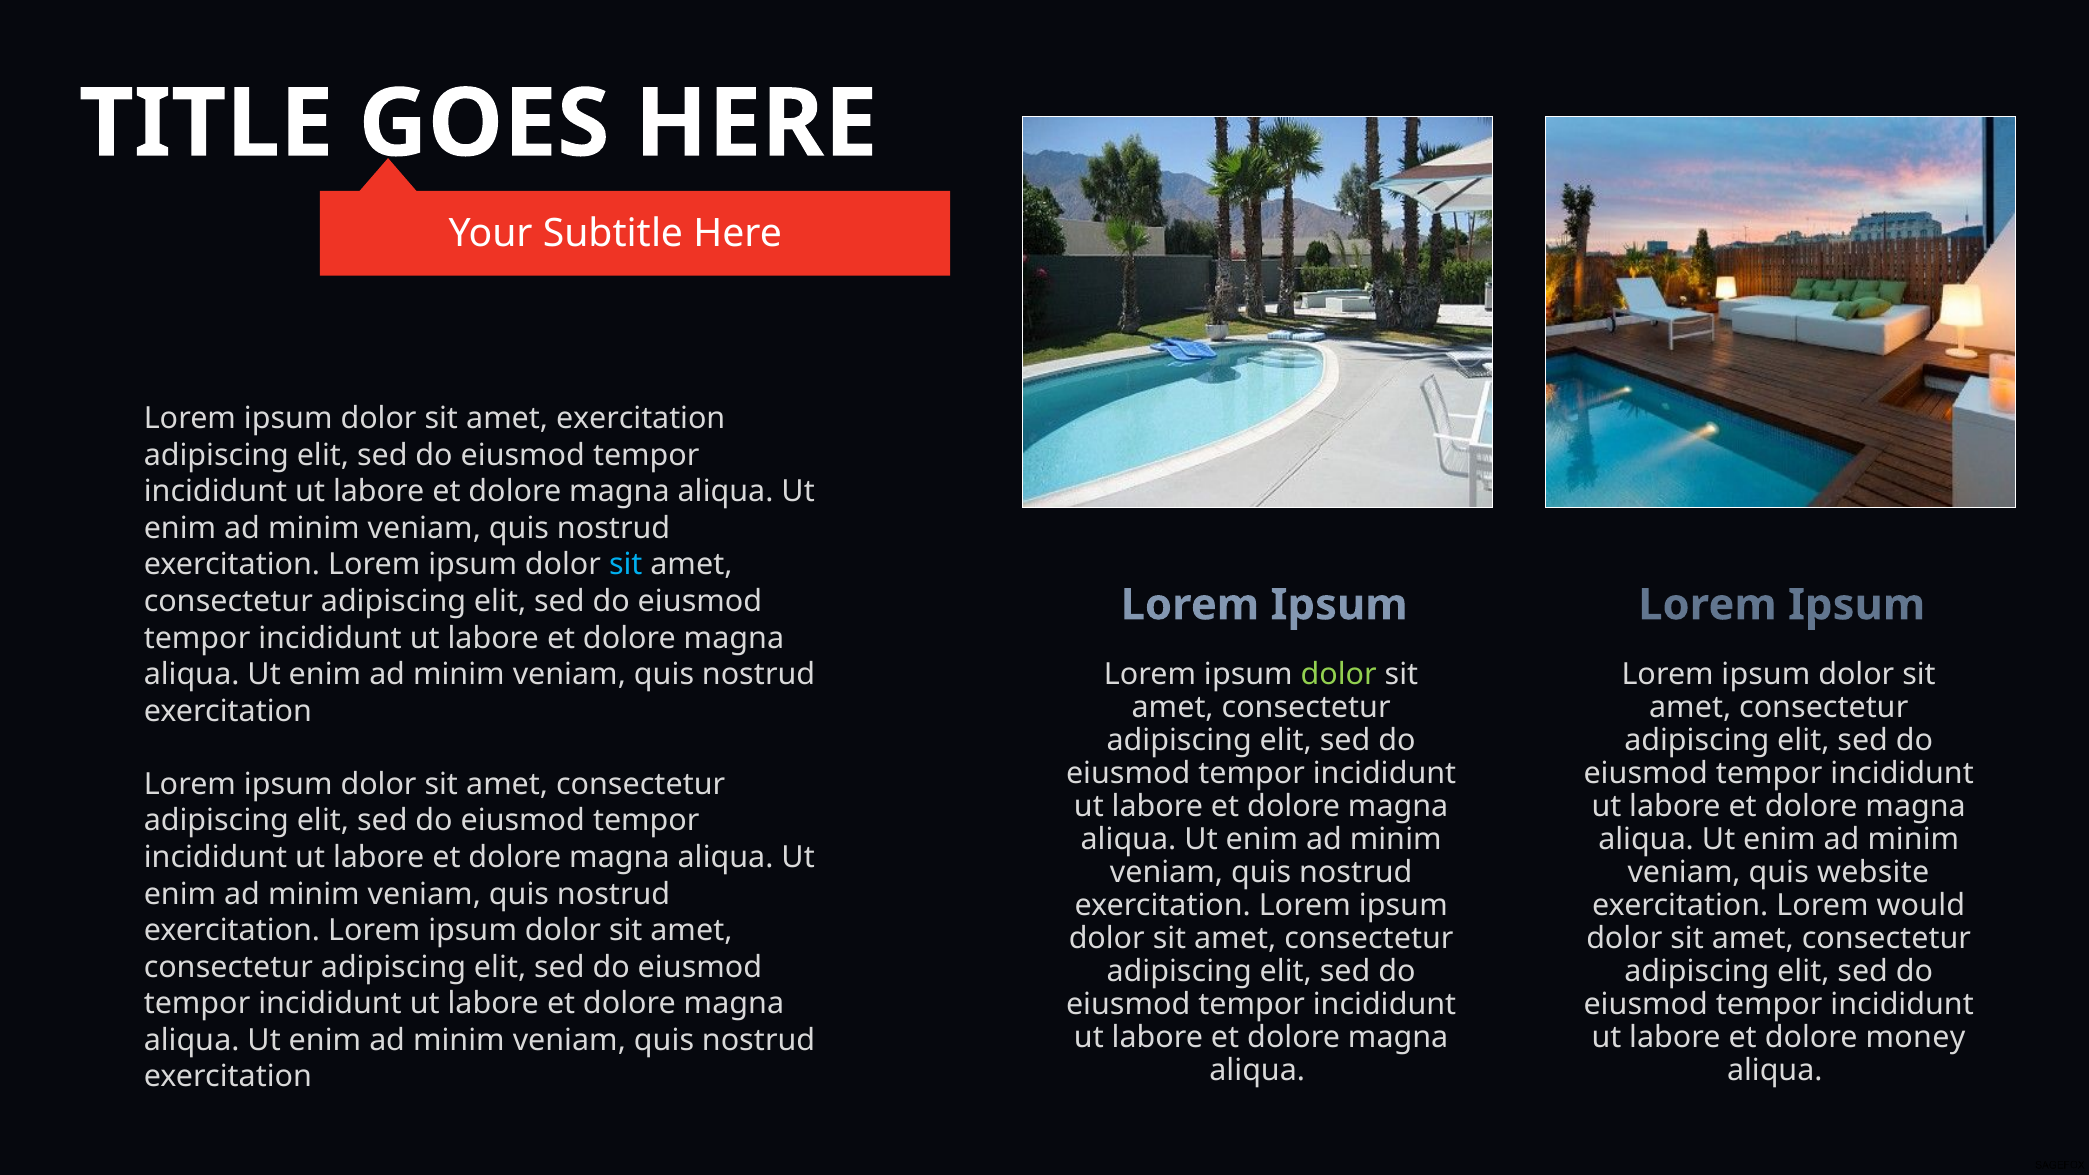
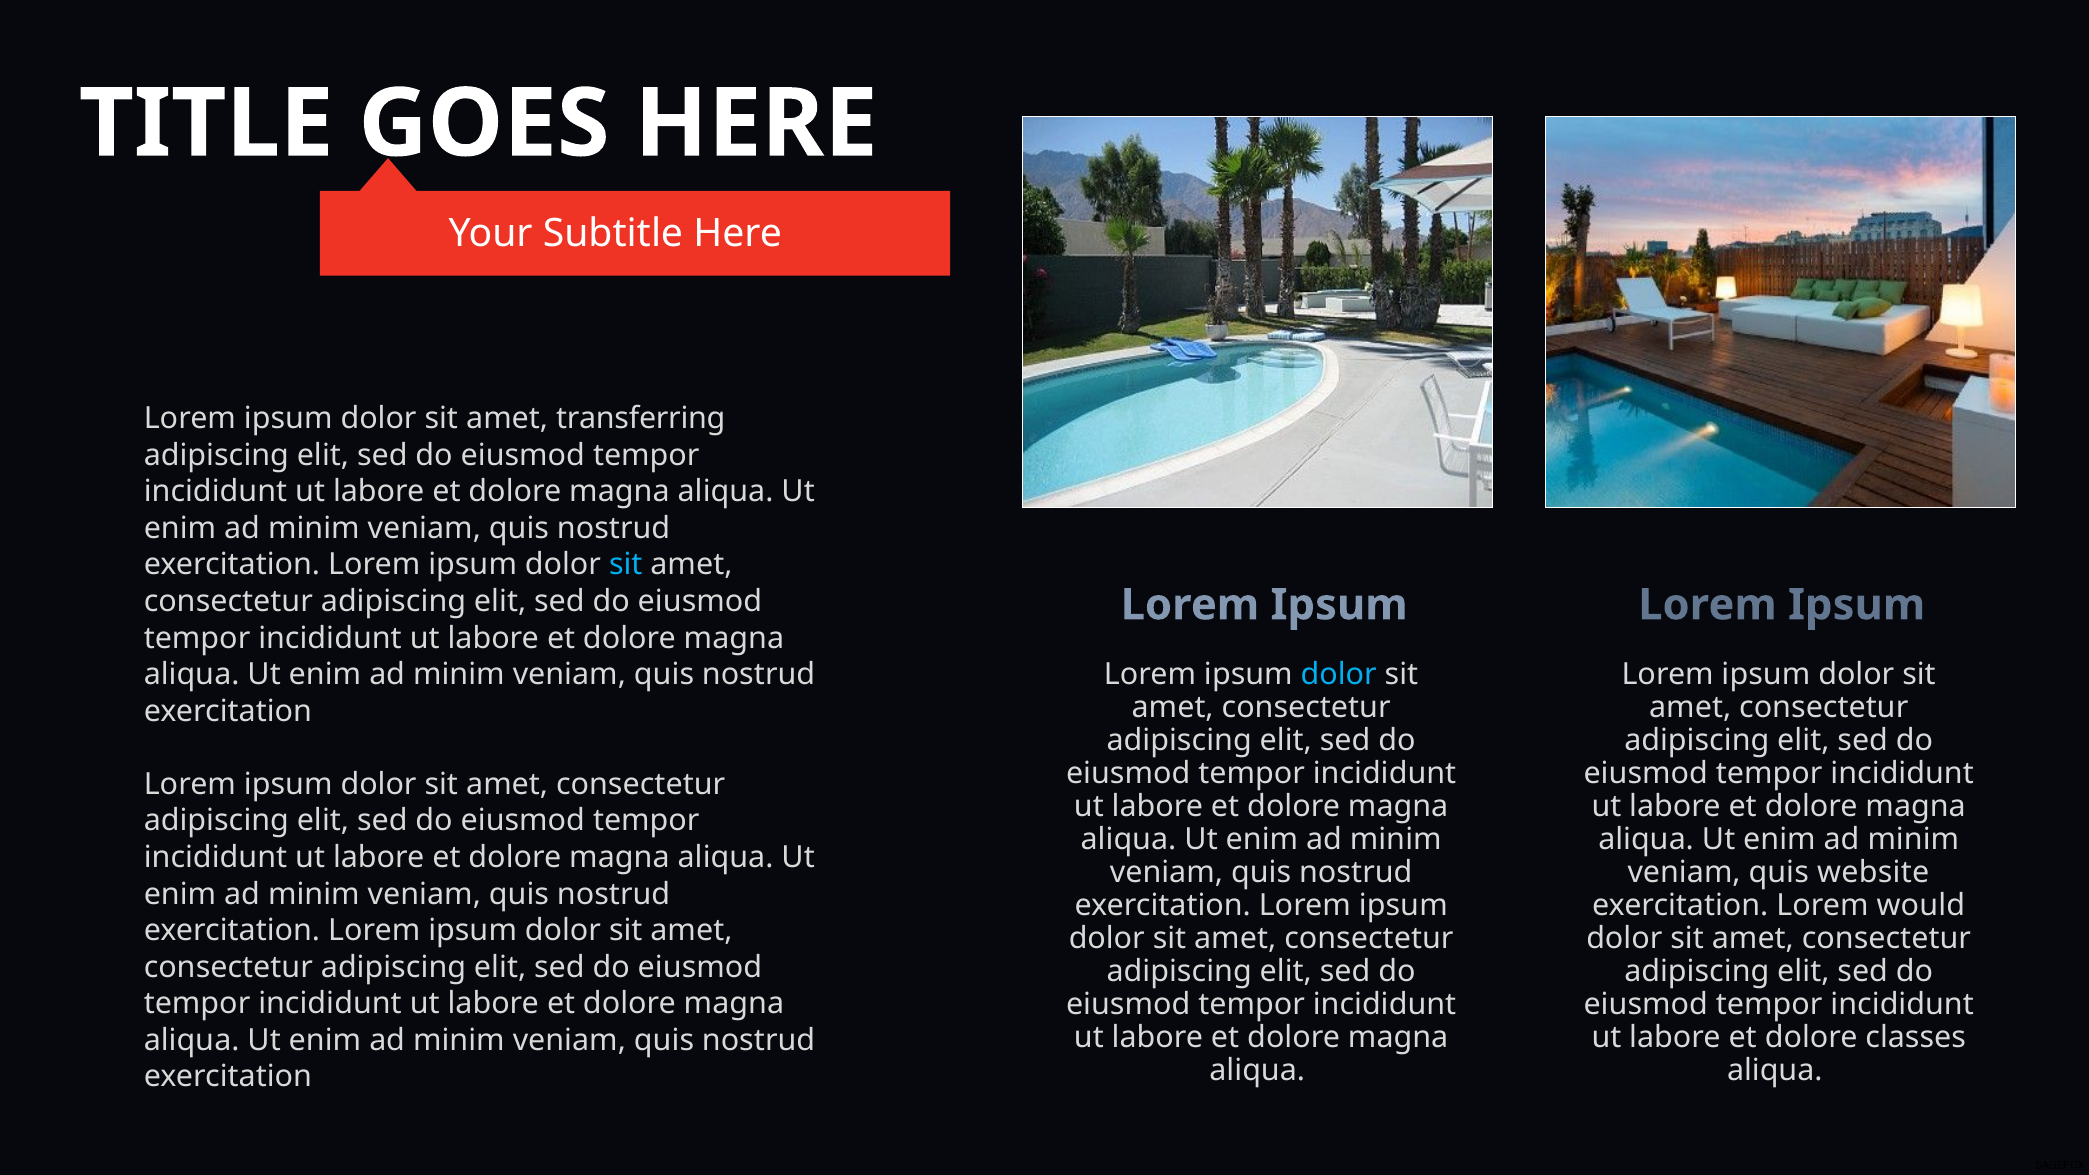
amet exercitation: exercitation -> transferring
dolor at (1339, 675) colour: light green -> light blue
money: money -> classes
